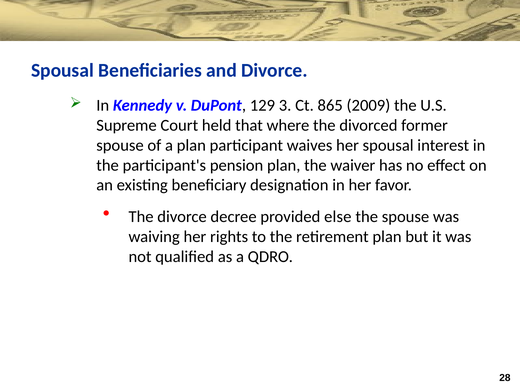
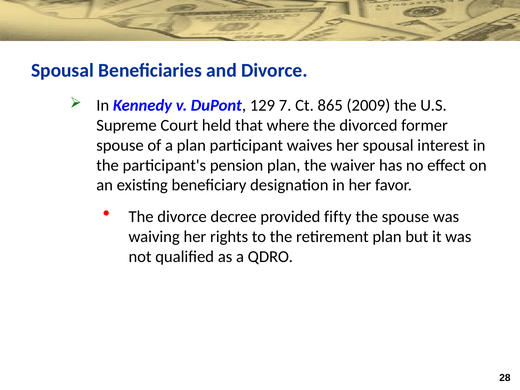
3: 3 -> 7
else: else -> fifty
